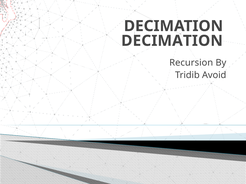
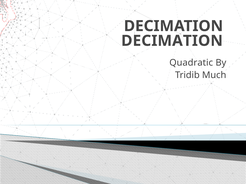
Recursion: Recursion -> Quadratic
Avoid: Avoid -> Much
